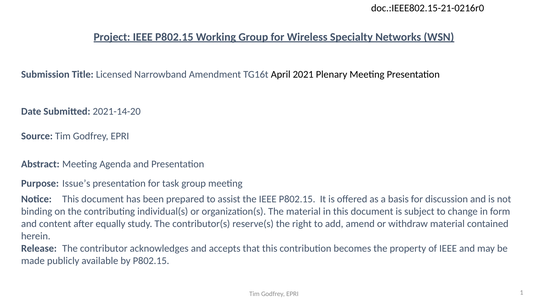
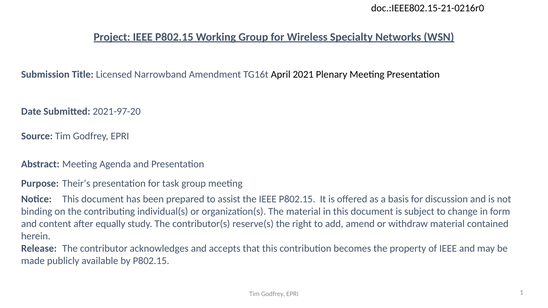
2021-14-20: 2021-14-20 -> 2021-97-20
Issue’s: Issue’s -> Their’s
